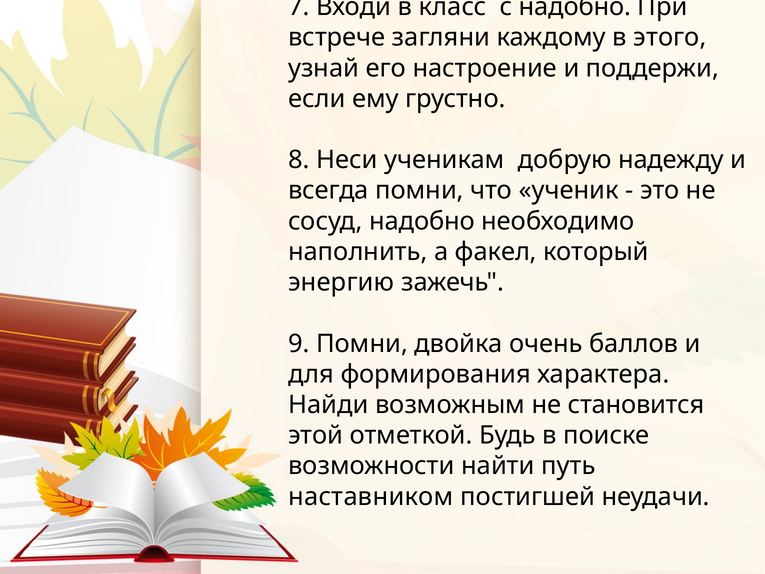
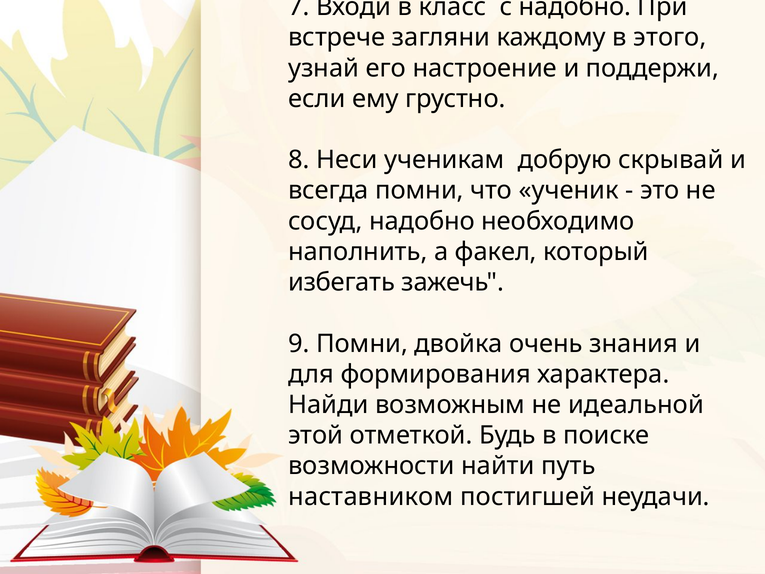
надежду: надежду -> скрывай
энергию: энергию -> избегать
баллов: баллов -> знания
становится: становится -> идеальной
